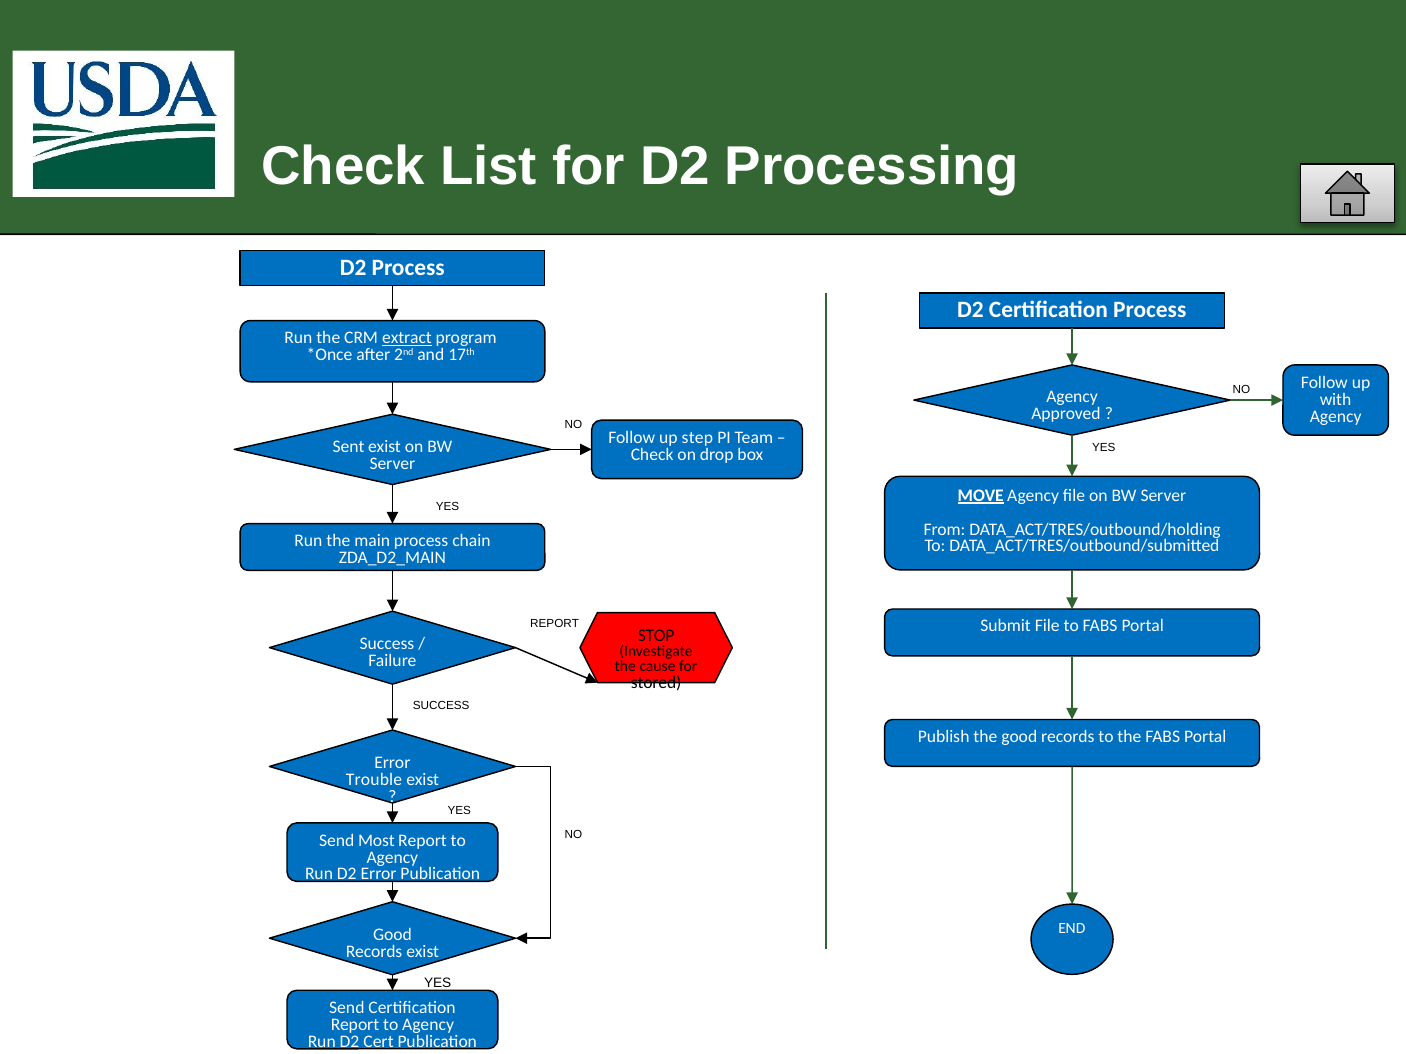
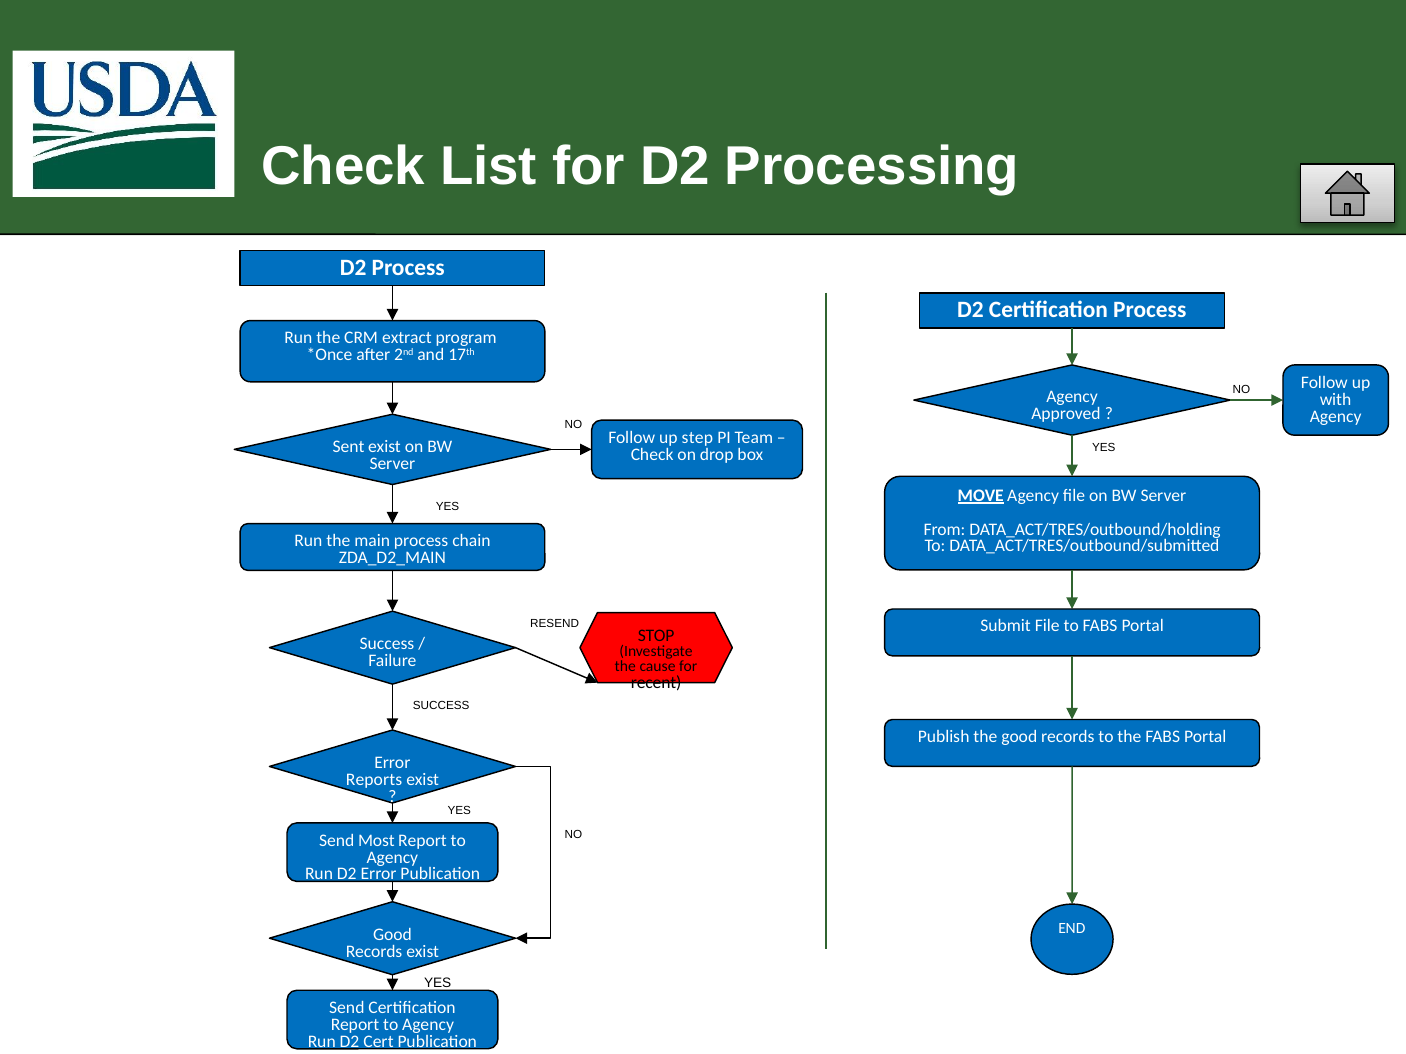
extract underline: present -> none
REPORT at (555, 624): REPORT -> RESEND
stored: stored -> recent
Trouble: Trouble -> Reports
